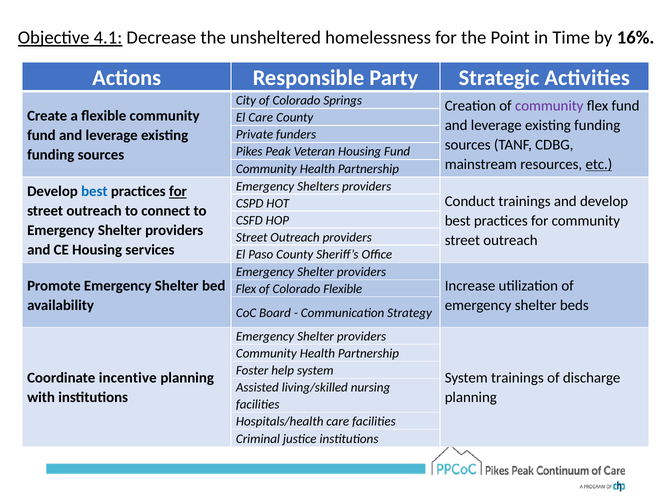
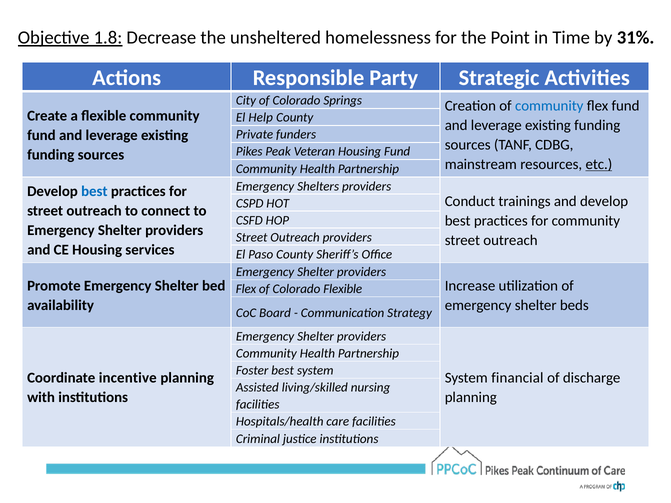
4.1: 4.1 -> 1.8
16%: 16% -> 31%
community at (549, 106) colour: purple -> blue
El Care: Care -> Help
for at (178, 192) underline: present -> none
Foster help: help -> best
System trainings: trainings -> financial
